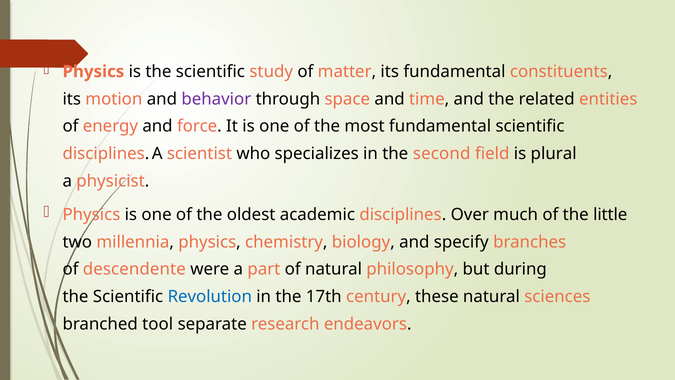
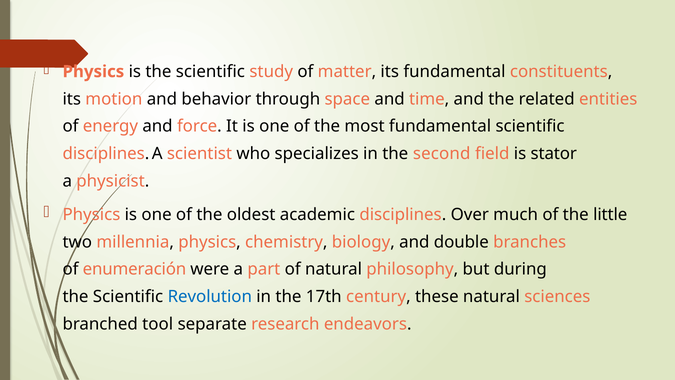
behavior colour: purple -> black
plural: plural -> stator
specify: specify -> double
descendente: descendente -> enumeración
